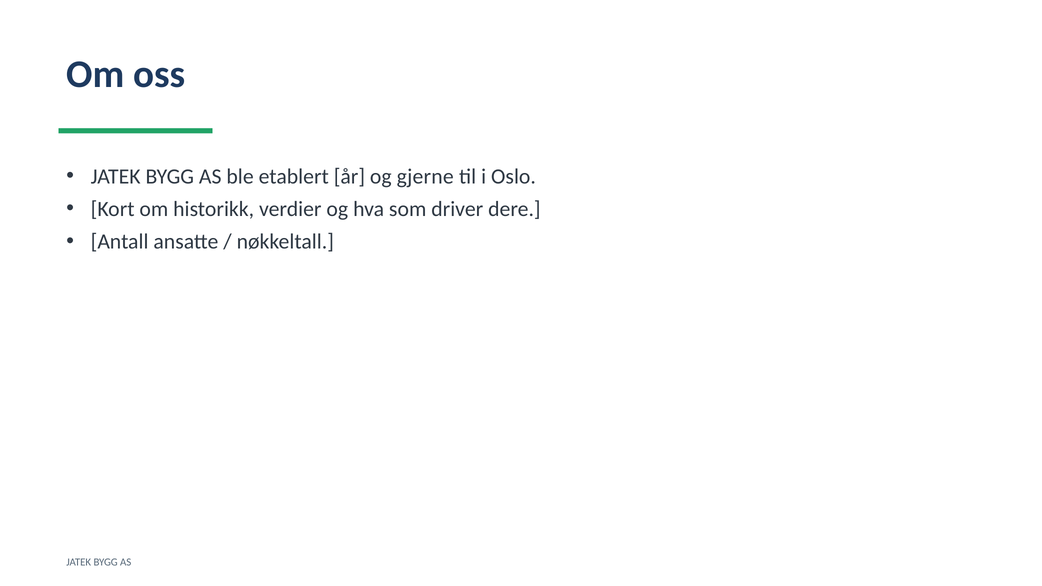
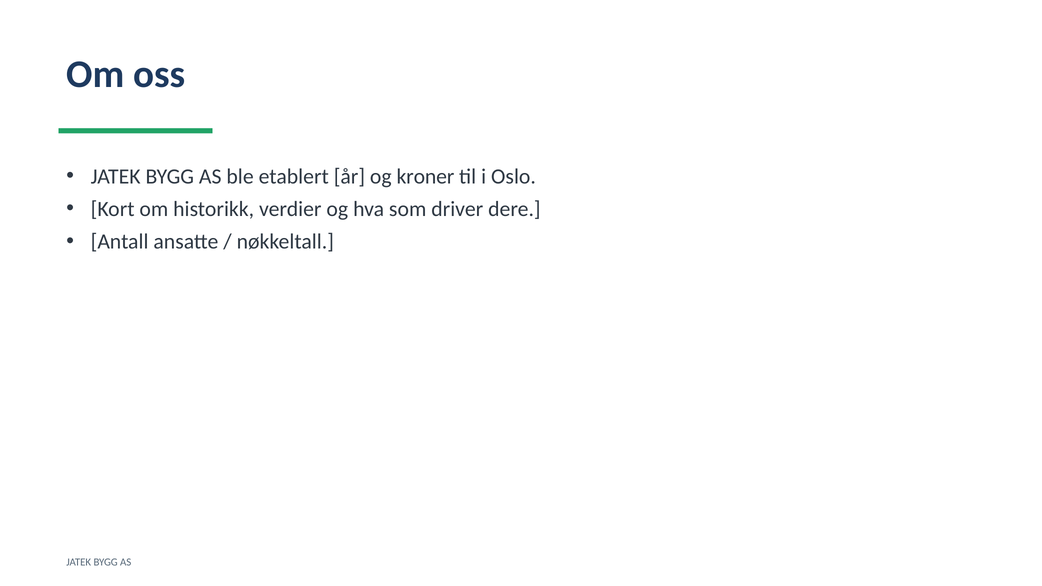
gjerne: gjerne -> kroner
